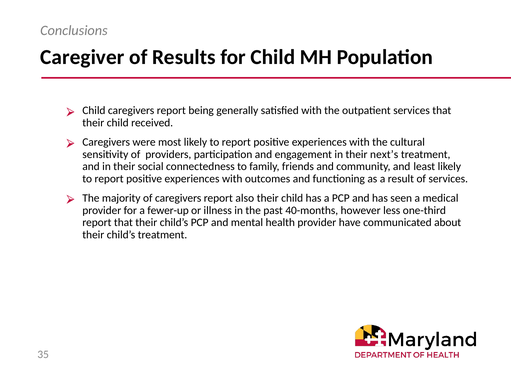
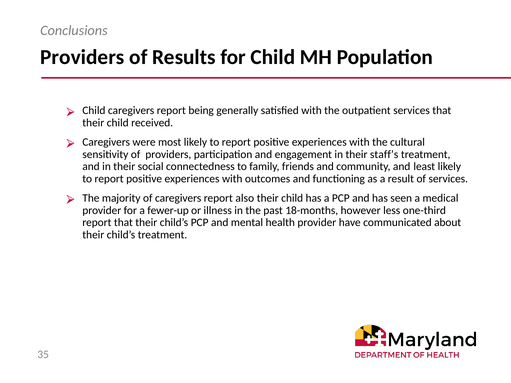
Caregiver at (82, 57): Caregiver -> Providers
next’s: next’s -> staff’s
40-months: 40-months -> 18-months
